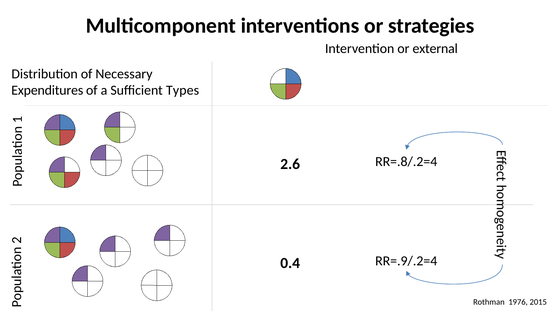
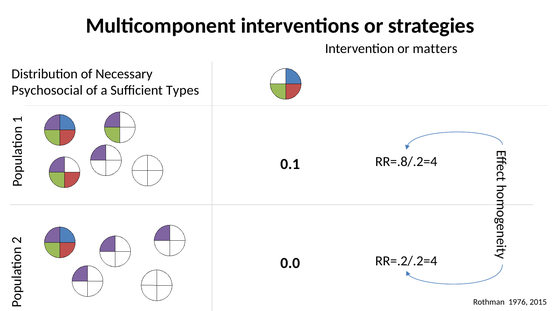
external: external -> matters
Expenditures: Expenditures -> Psychosocial
2.6: 2.6 -> 0.1
RR=.9/.2=4: RR=.9/.2=4 -> RR=.2/.2=4
0.4: 0.4 -> 0.0
